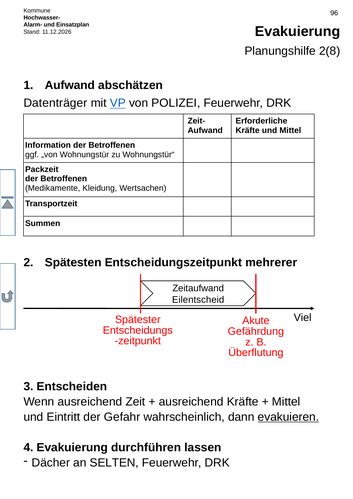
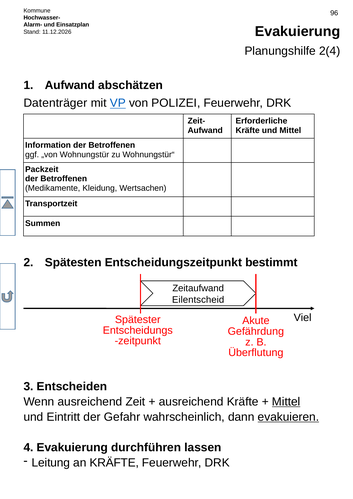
2(8: 2(8 -> 2(4
mehrerer: mehrerer -> bestimmt
Mittel at (286, 402) underline: none -> present
Dächer: Dächer -> Leitung
an SELTEN: SELTEN -> KRÄFTE
